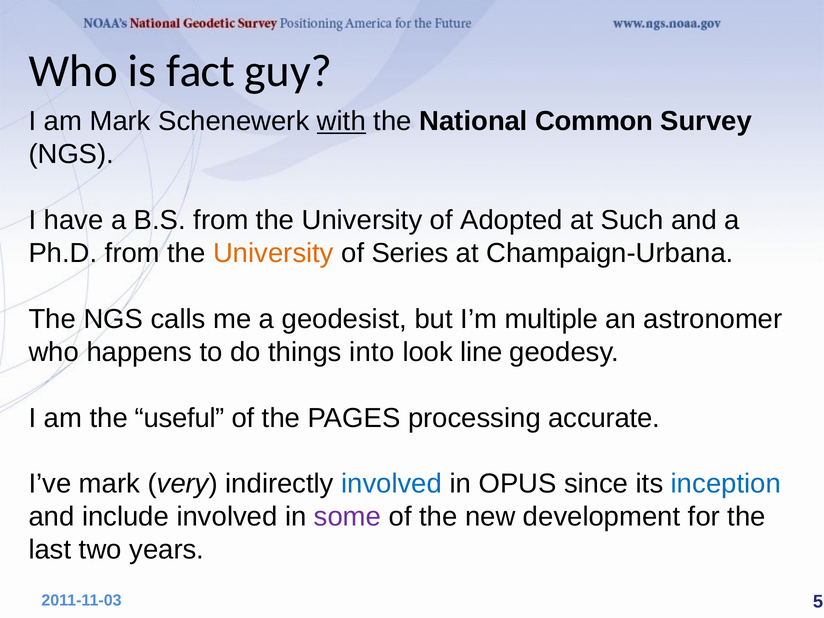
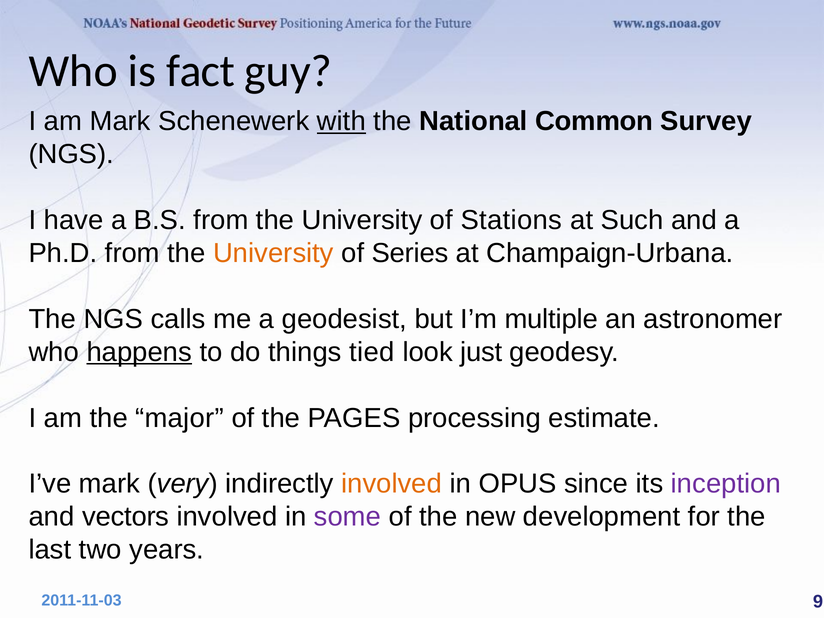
Adopted: Adopted -> Stations
happens underline: none -> present
into: into -> tied
line: line -> just
useful: useful -> major
accurate: accurate -> estimate
involved at (392, 484) colour: blue -> orange
inception colour: blue -> purple
include: include -> vectors
5: 5 -> 9
